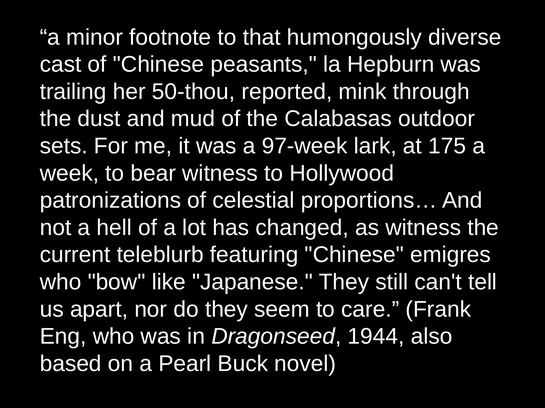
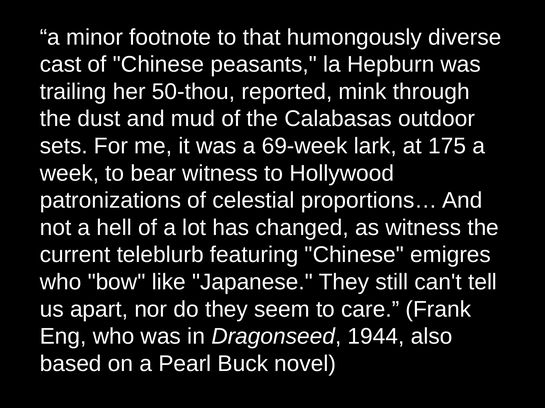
97-week: 97-week -> 69-week
